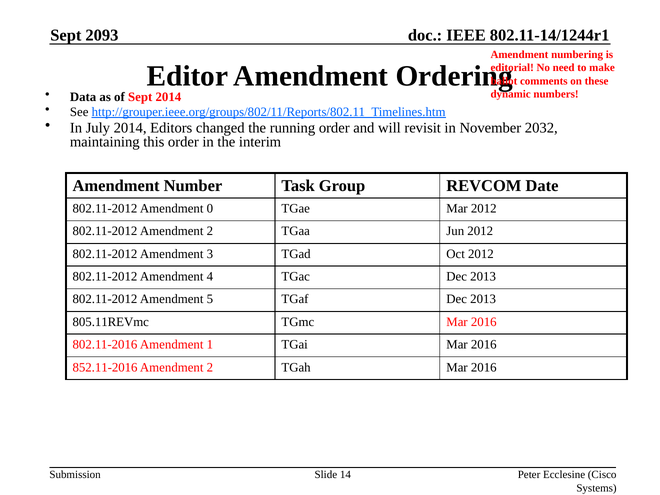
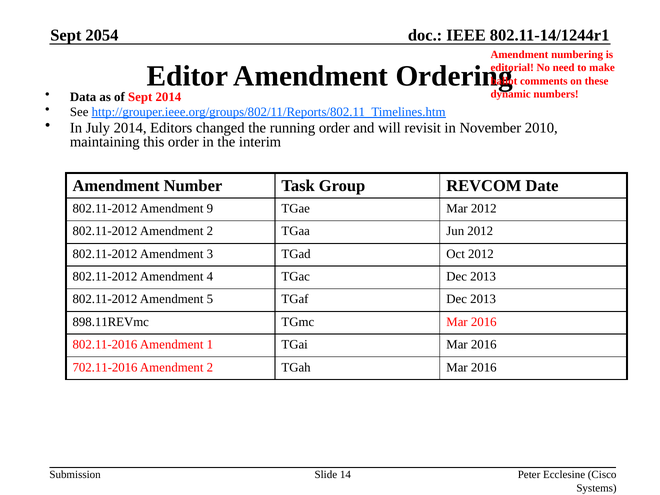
2093: 2093 -> 2054
2032: 2032 -> 2010
0: 0 -> 9
805.11REVmc: 805.11REVmc -> 898.11REVmc
852.11-2016: 852.11-2016 -> 702.11-2016
